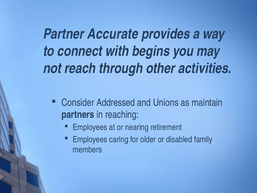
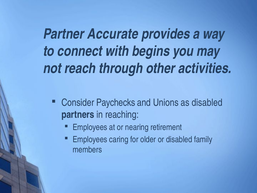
Addressed: Addressed -> Paychecks
as maintain: maintain -> disabled
